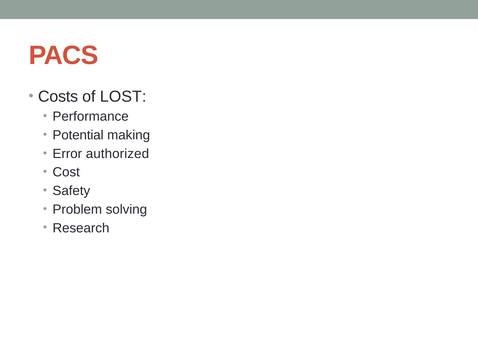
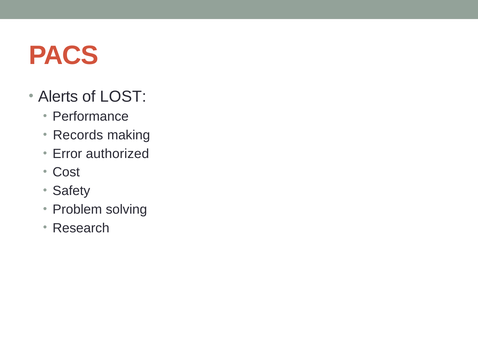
Costs: Costs -> Alerts
Potential: Potential -> Records
